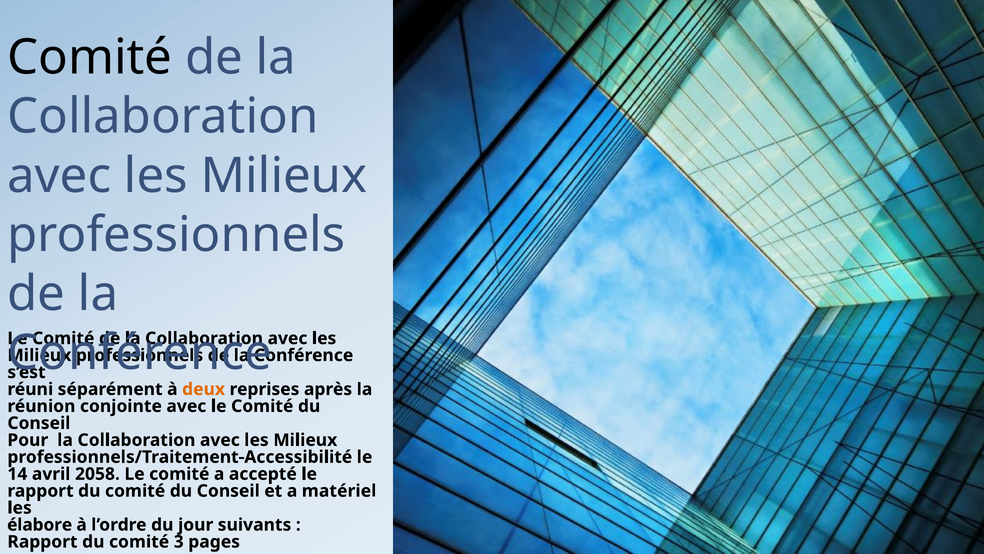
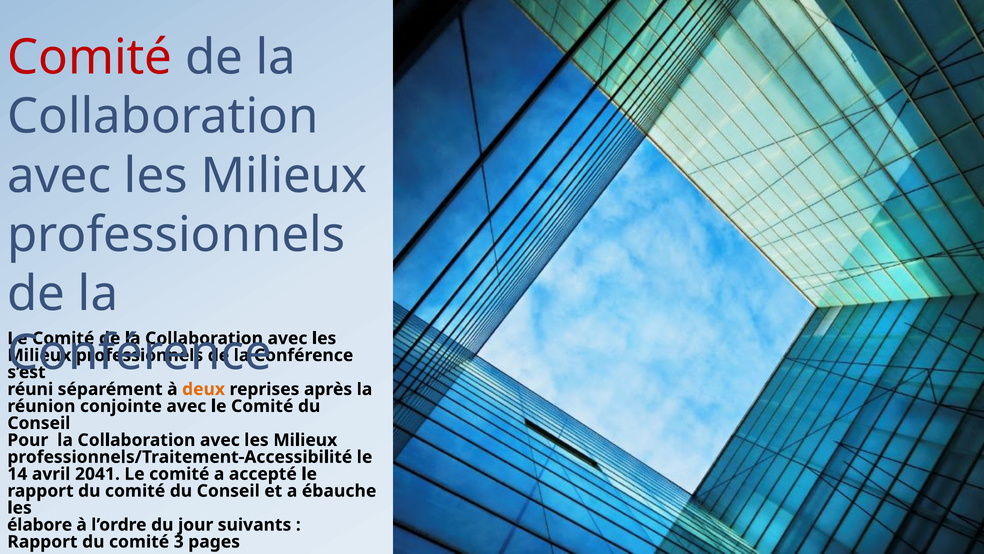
Comité at (90, 58) colour: black -> red
2058: 2058 -> 2041
matériel: matériel -> ébauche
